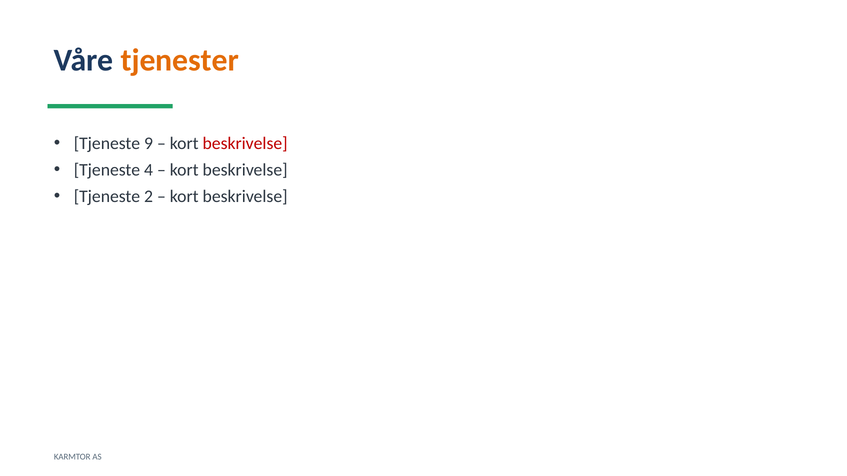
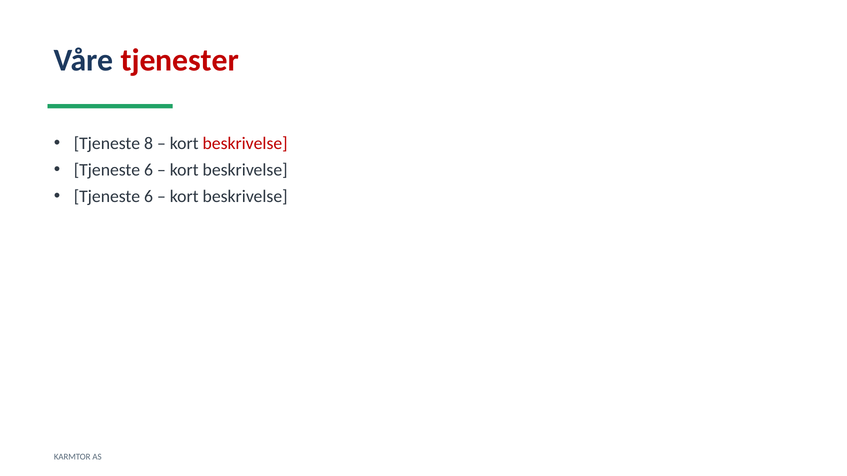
tjenester colour: orange -> red
9: 9 -> 8
4 at (148, 170): 4 -> 6
2 at (148, 196): 2 -> 6
